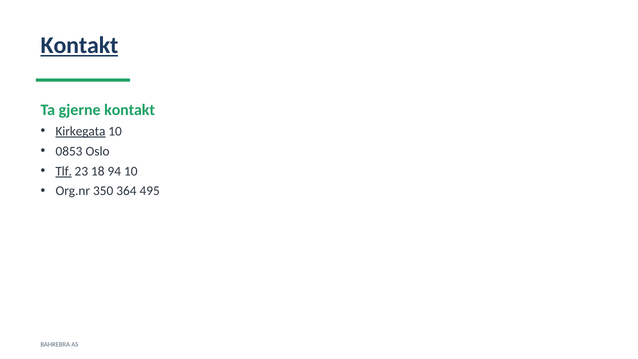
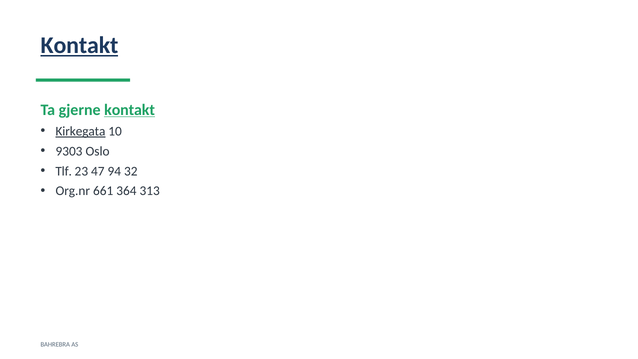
kontakt at (130, 110) underline: none -> present
0853: 0853 -> 9303
Tlf underline: present -> none
18: 18 -> 47
94 10: 10 -> 32
350: 350 -> 661
495: 495 -> 313
